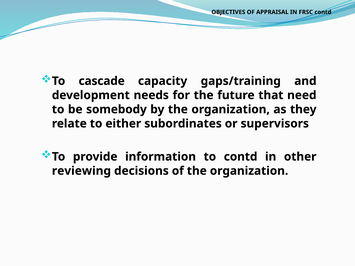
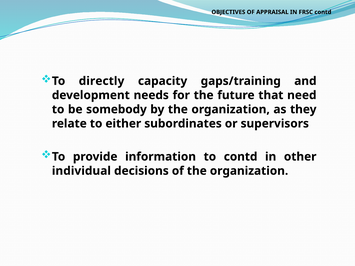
cascade: cascade -> directly
reviewing: reviewing -> individual
